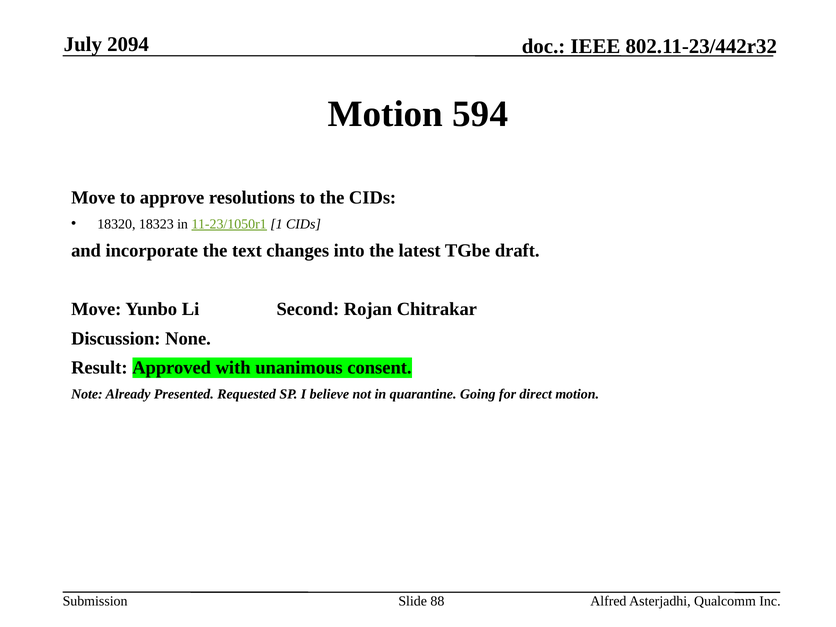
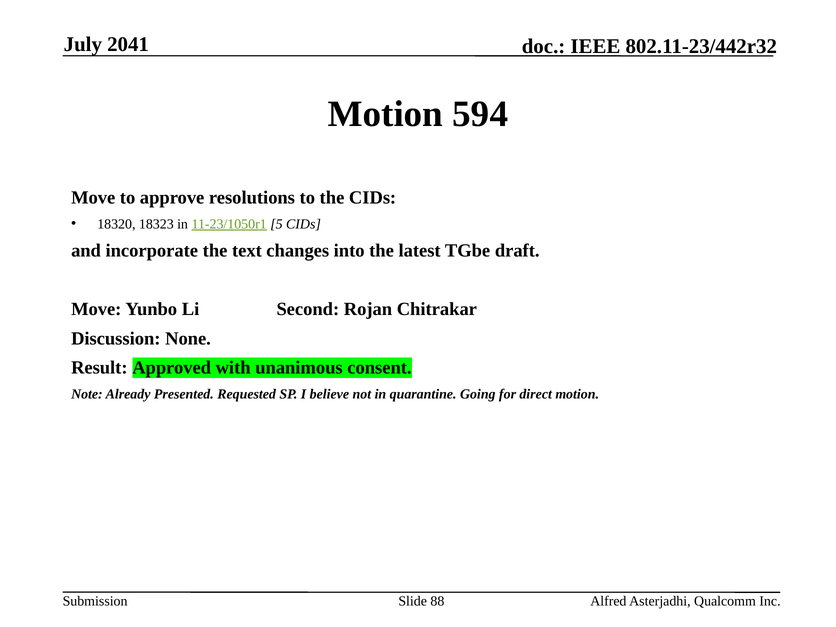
2094: 2094 -> 2041
1: 1 -> 5
